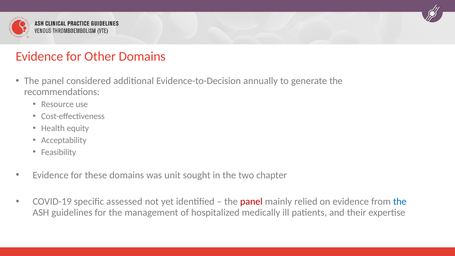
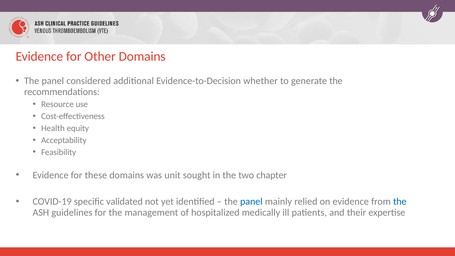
annually: annually -> whether
assessed: assessed -> validated
panel at (251, 202) colour: red -> blue
